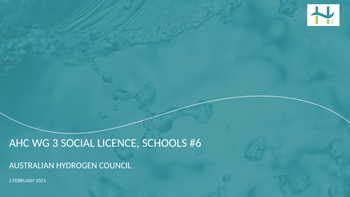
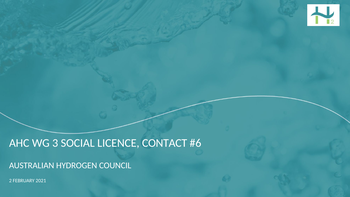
SCHOOLS: SCHOOLS -> CONTACT
